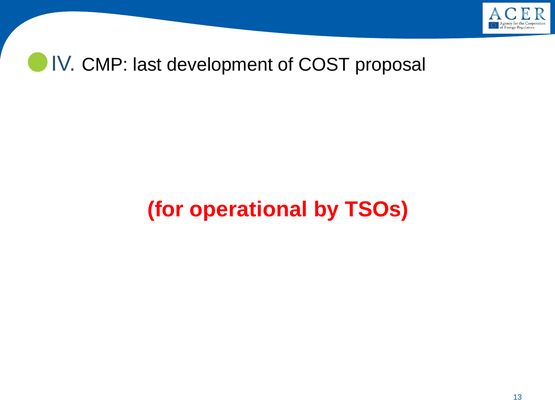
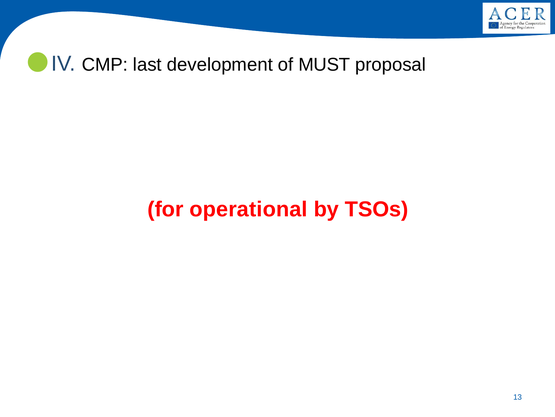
COST: COST -> MUST
